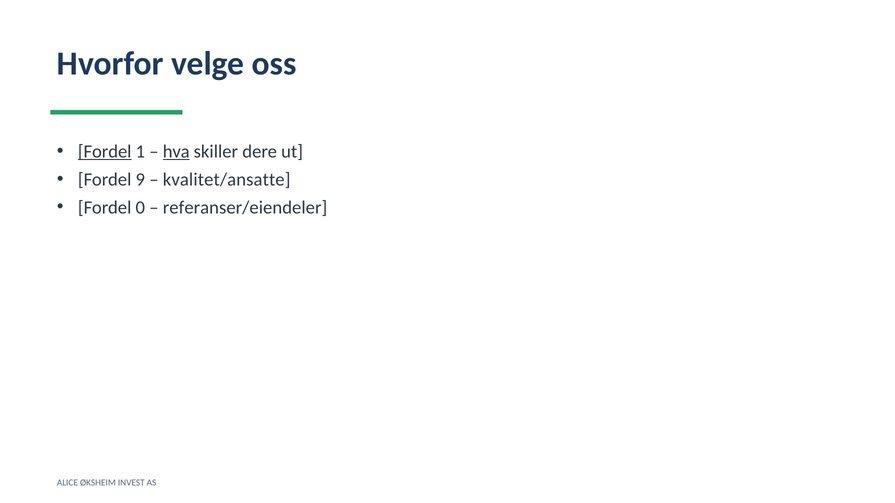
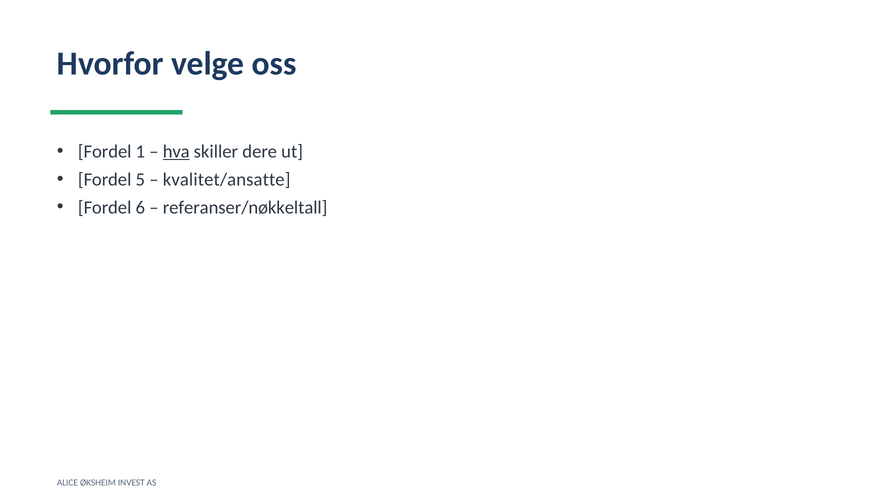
Fordel at (105, 152) underline: present -> none
9: 9 -> 5
0: 0 -> 6
referanser/eiendeler: referanser/eiendeler -> referanser/nøkkeltall
